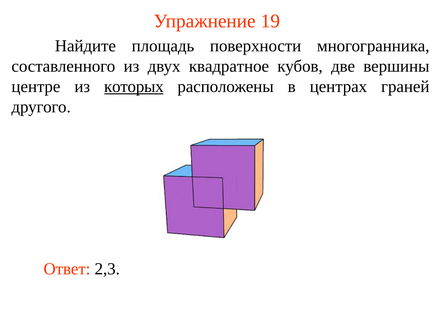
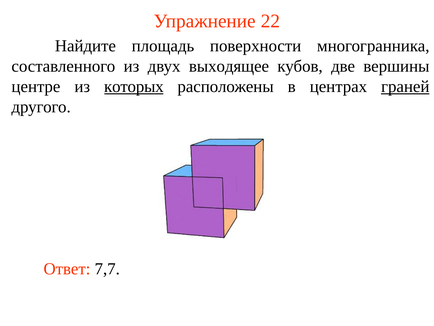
19: 19 -> 22
квадратное: квадратное -> выходящее
граней underline: none -> present
2,3: 2,3 -> 7,7
